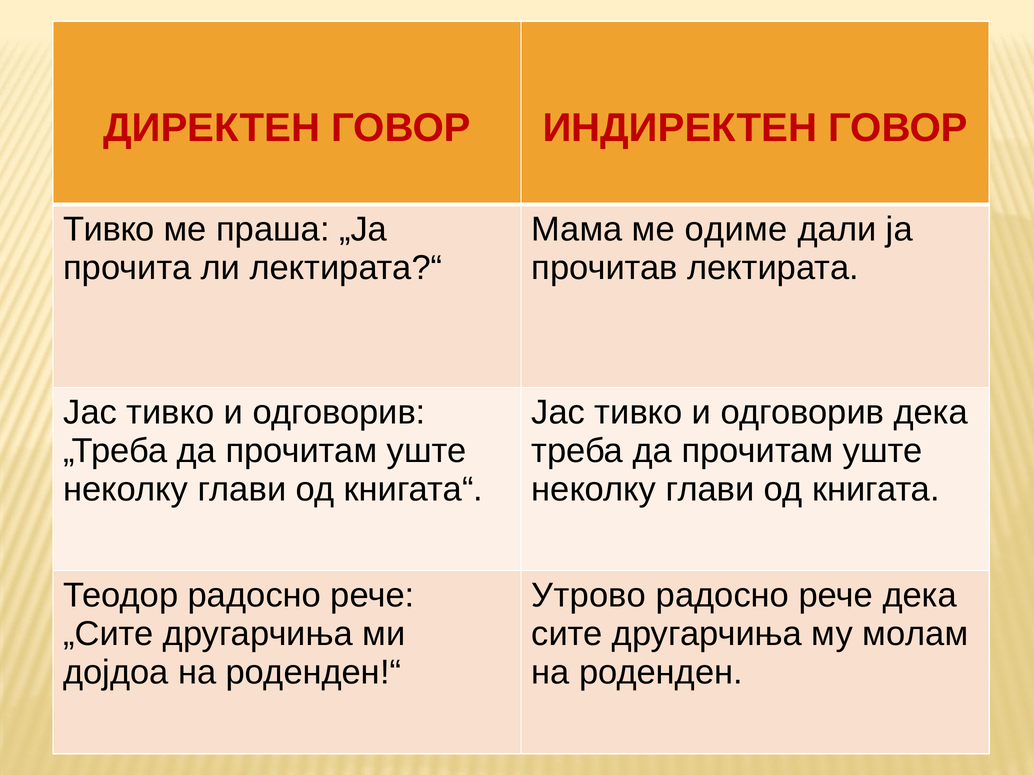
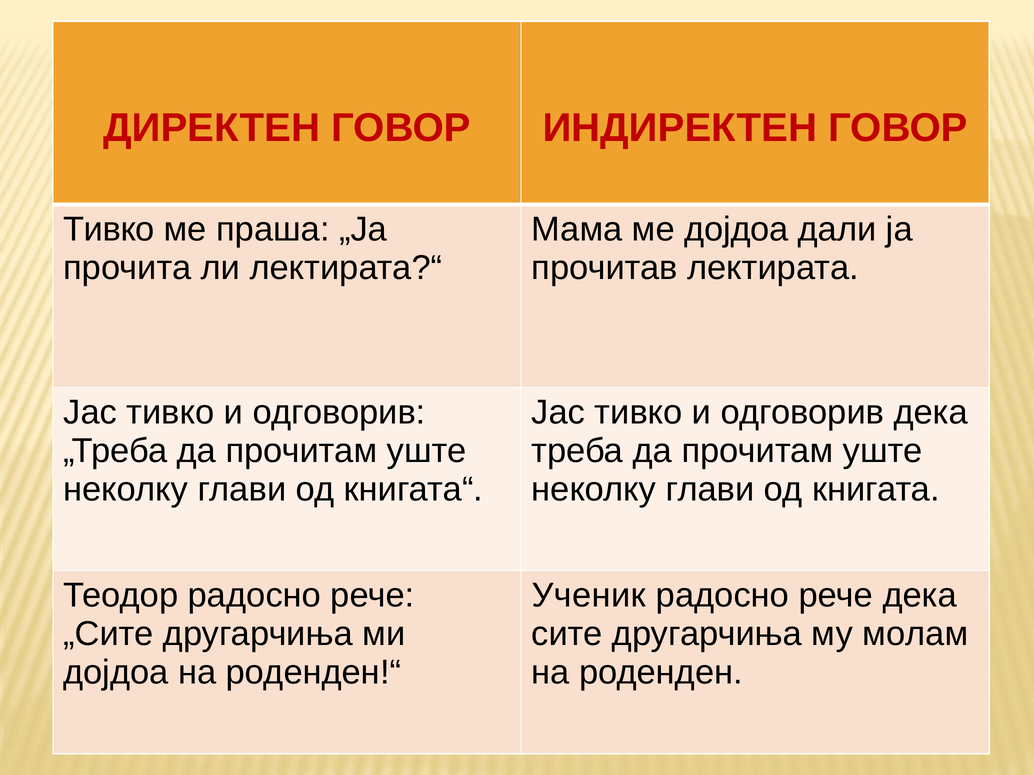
ме одиме: одиме -> дојдоа
Утрово: Утрово -> Ученик
